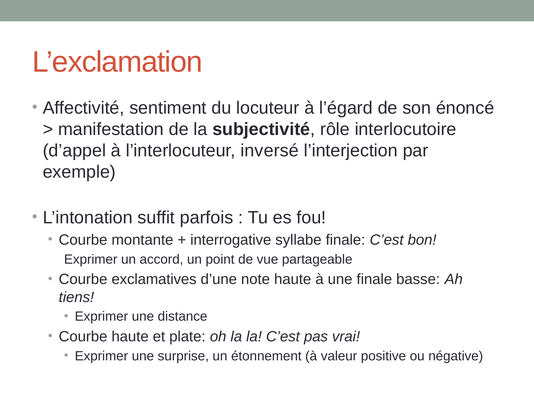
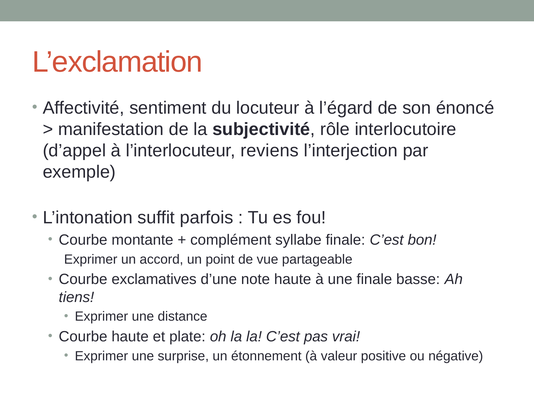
inversé: inversé -> reviens
interrogative: interrogative -> complément
